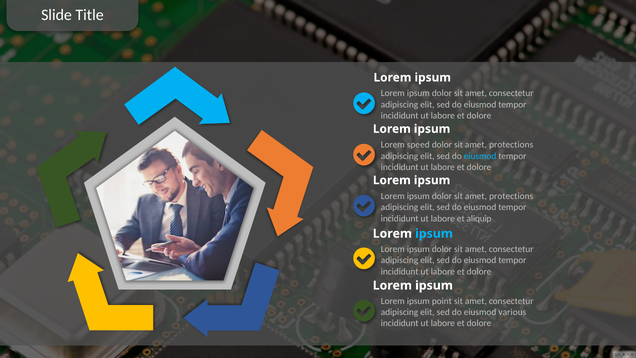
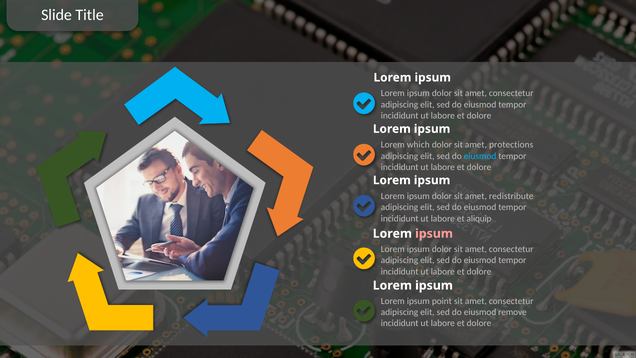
speed: speed -> which
protections at (511, 196): protections -> redistribute
ipsum at (434, 233) colour: light blue -> pink
various: various -> remove
